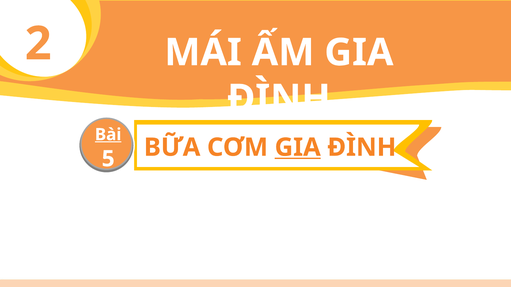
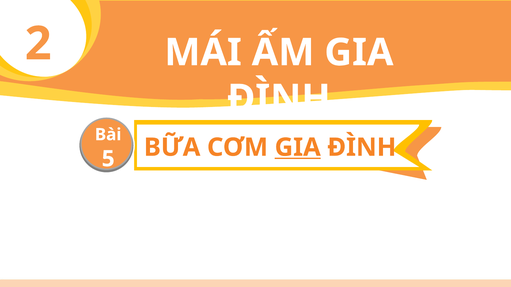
Bài underline: present -> none
